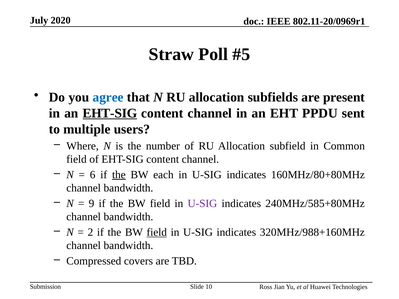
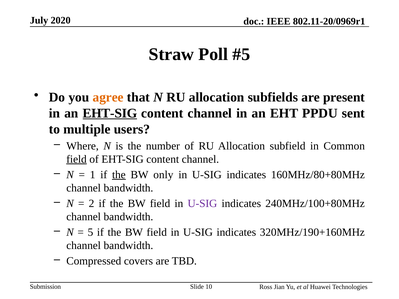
agree colour: blue -> orange
field at (77, 159) underline: none -> present
6: 6 -> 1
each: each -> only
9: 9 -> 2
240MHz/585+80MHz: 240MHz/585+80MHz -> 240MHz/100+80MHz
2: 2 -> 5
field at (157, 232) underline: present -> none
320MHz/988+160MHz: 320MHz/988+160MHz -> 320MHz/190+160MHz
